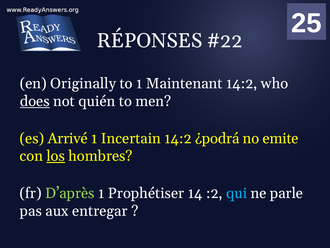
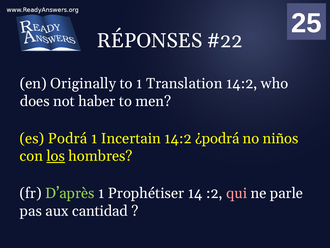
Maintenant: Maintenant -> Translation
does underline: present -> none
quién: quién -> haber
Arrivé: Arrivé -> Podrá
emite: emite -> niños
qui colour: light blue -> pink
entregar: entregar -> cantidad
